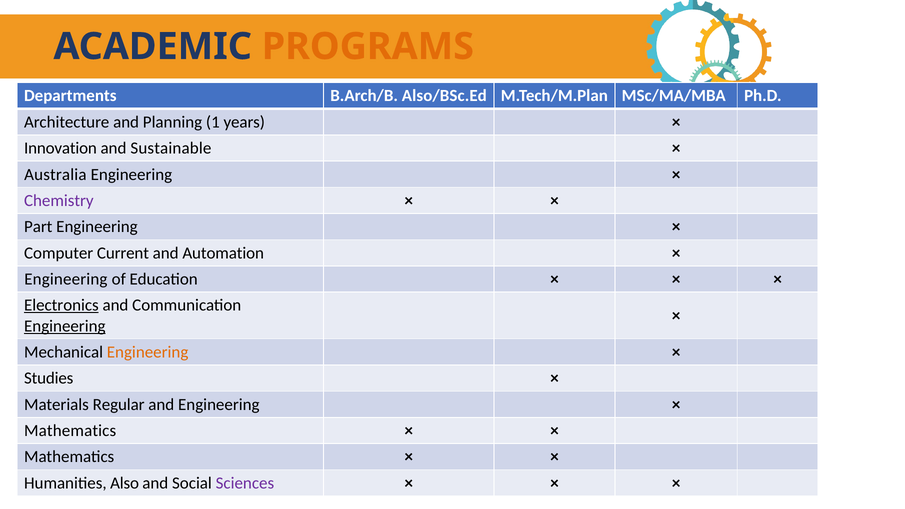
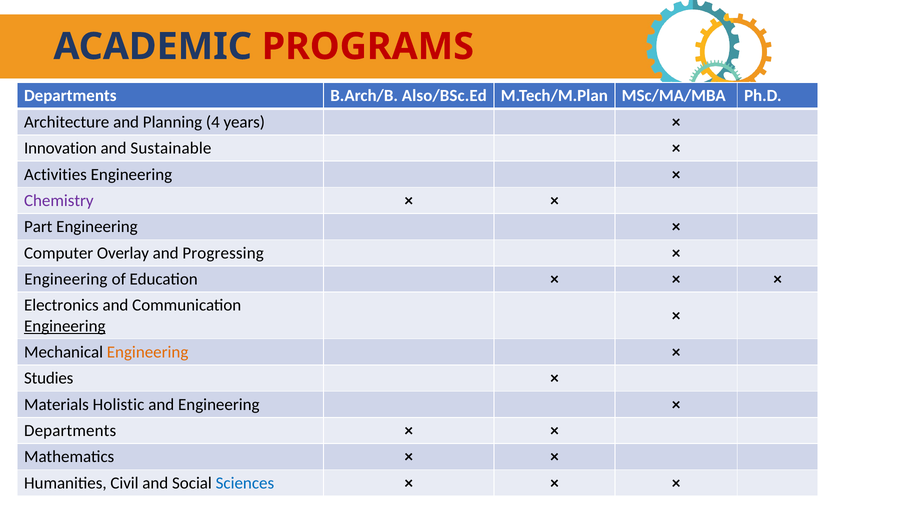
PROGRAMS colour: orange -> red
1: 1 -> 4
Australia: Australia -> Activities
Current: Current -> Overlay
Automation: Automation -> Progressing
Electronics underline: present -> none
Regular: Regular -> Holistic
Mathematics at (70, 431): Mathematics -> Departments
Also: Also -> Civil
Sciences colour: purple -> blue
